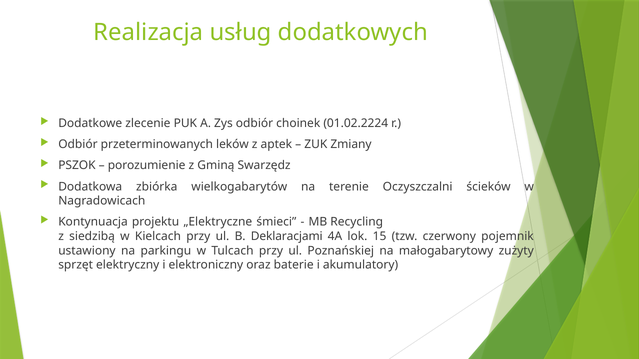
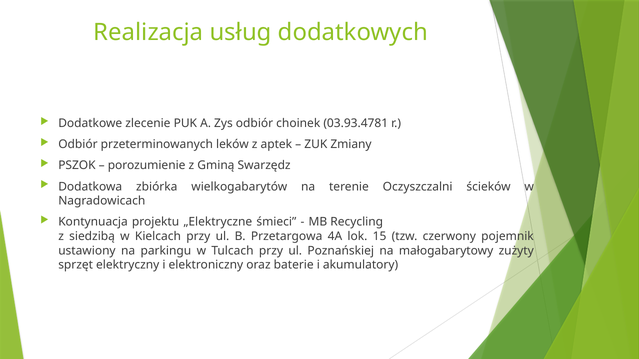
01.02.2224: 01.02.2224 -> 03.93.4781
Deklaracjami: Deklaracjami -> Przetargowa
